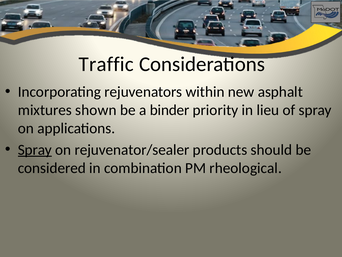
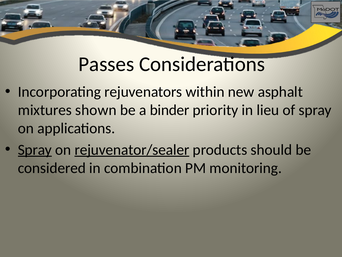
Traffic: Traffic -> Passes
rejuvenator/sealer underline: none -> present
rheological: rheological -> monitoring
